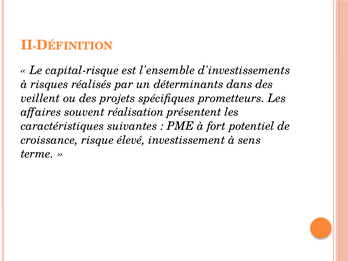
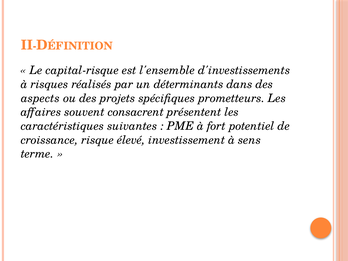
veillent: veillent -> aspects
réalisation: réalisation -> consacrent
